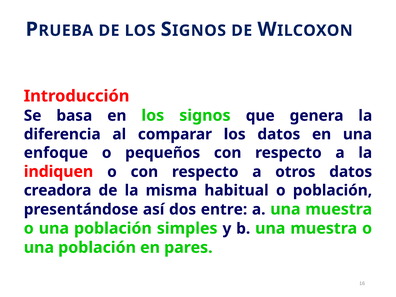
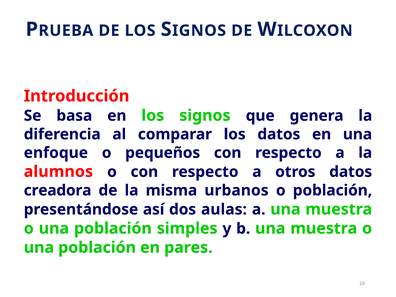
indiquen: indiquen -> alumnos
habitual: habitual -> urbanos
entre: entre -> aulas
